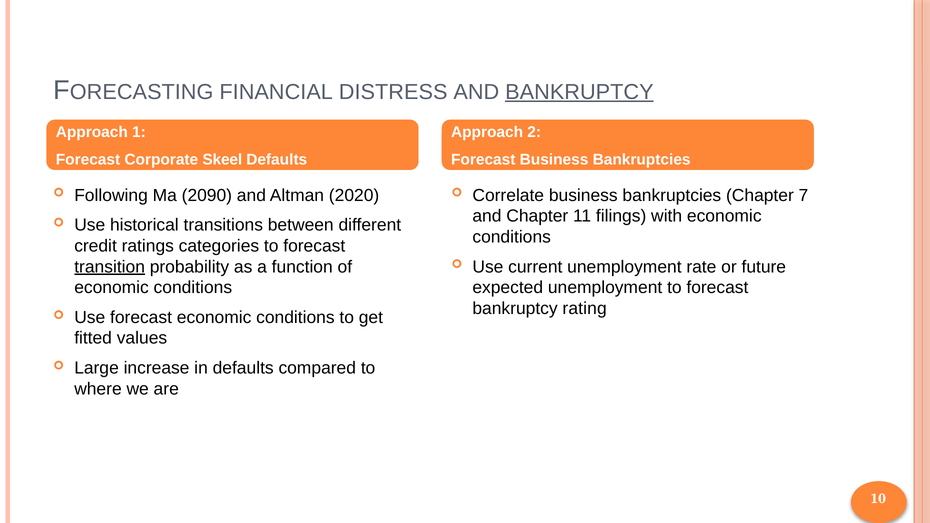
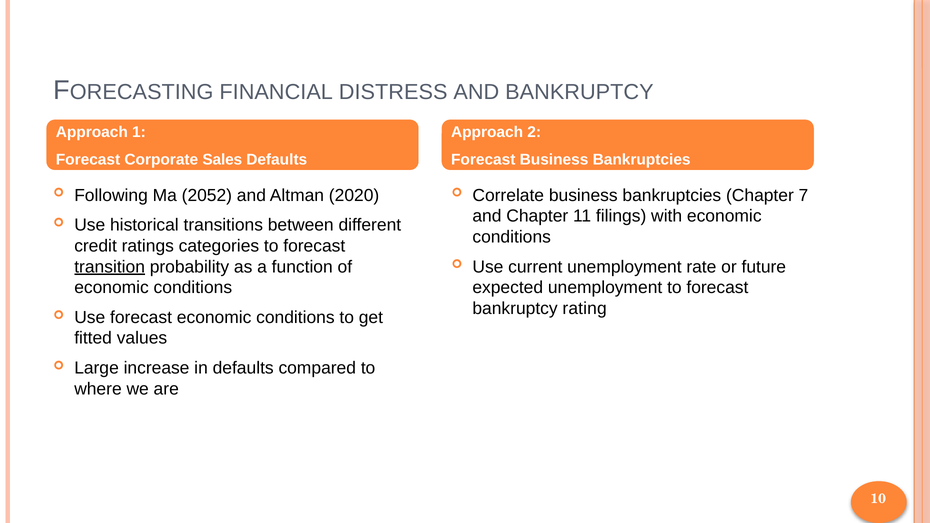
BANKRUPTCY at (579, 92) underline: present -> none
Skeel: Skeel -> Sales
2090: 2090 -> 2052
